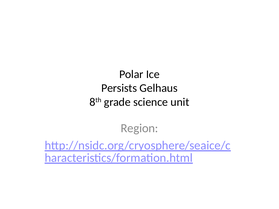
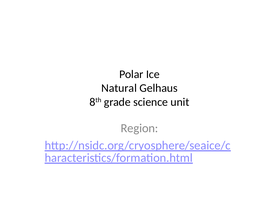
Persists: Persists -> Natural
